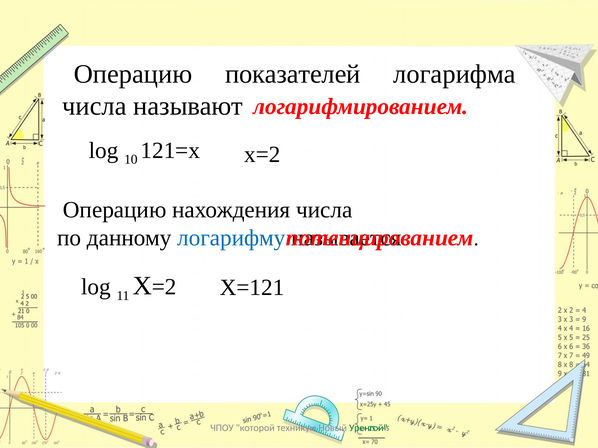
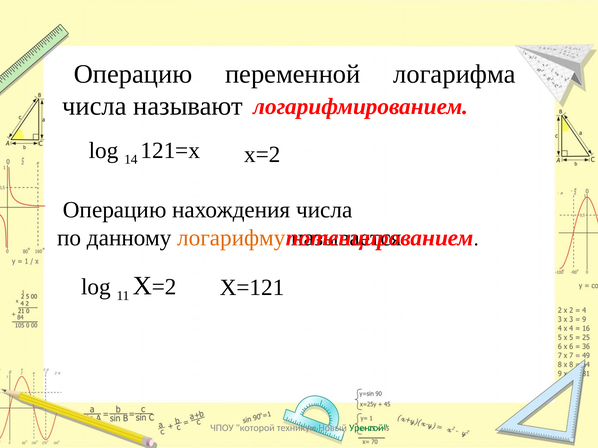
показателей: показателей -> переменной
10: 10 -> 14
логарифму colour: blue -> orange
